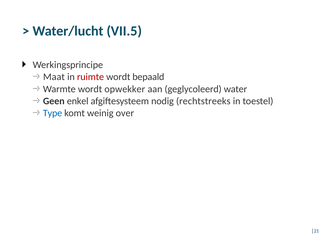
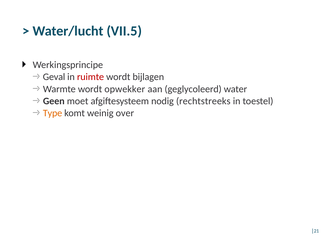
Maat: Maat -> Geval
bepaald: bepaald -> bijlagen
enkel: enkel -> moet
Type colour: blue -> orange
